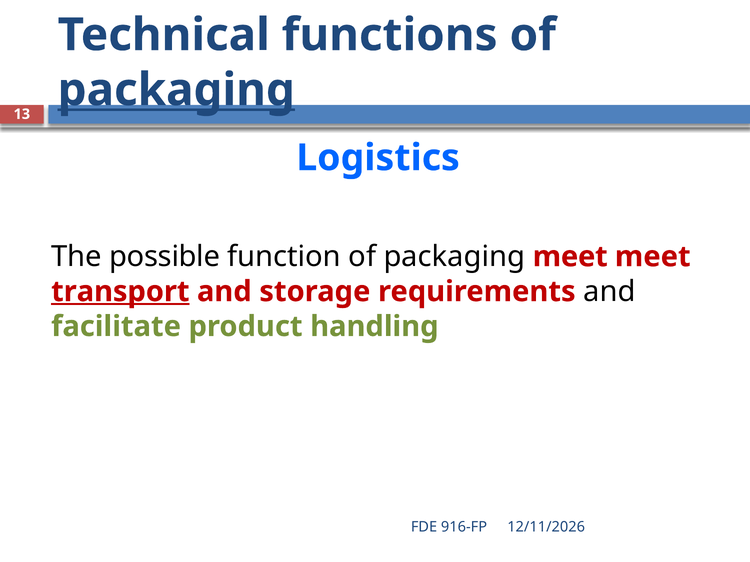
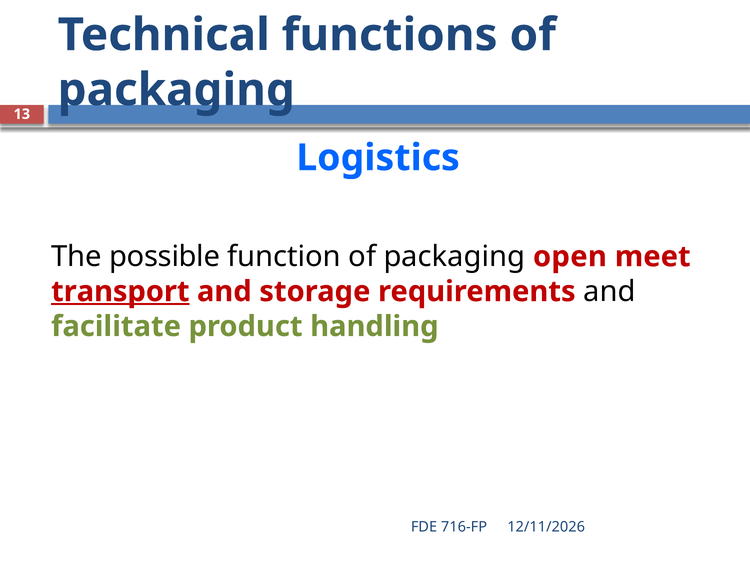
packaging at (176, 90) underline: present -> none
packaging meet: meet -> open
916-FP: 916-FP -> 716-FP
